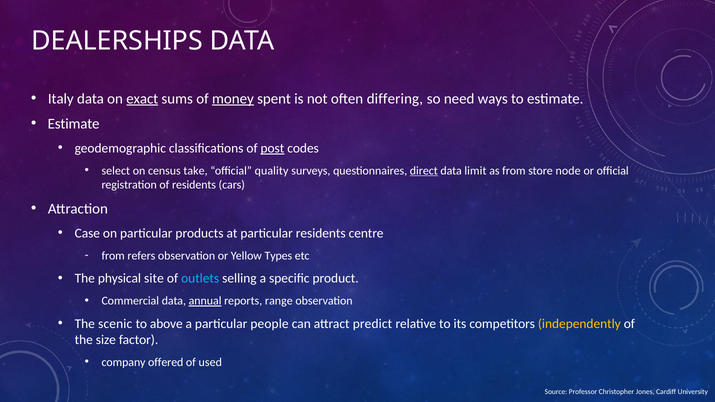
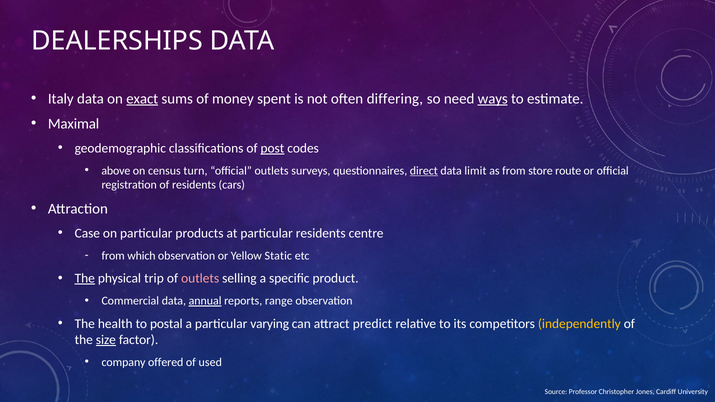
money underline: present -> none
ways underline: none -> present
Estimate at (74, 124): Estimate -> Maximal
select: select -> above
take: take -> turn
official quality: quality -> outlets
node: node -> route
refers: refers -> which
Types: Types -> Static
The at (85, 278) underline: none -> present
site: site -> trip
outlets at (200, 278) colour: light blue -> pink
scenic: scenic -> health
above: above -> postal
people: people -> varying
size underline: none -> present
